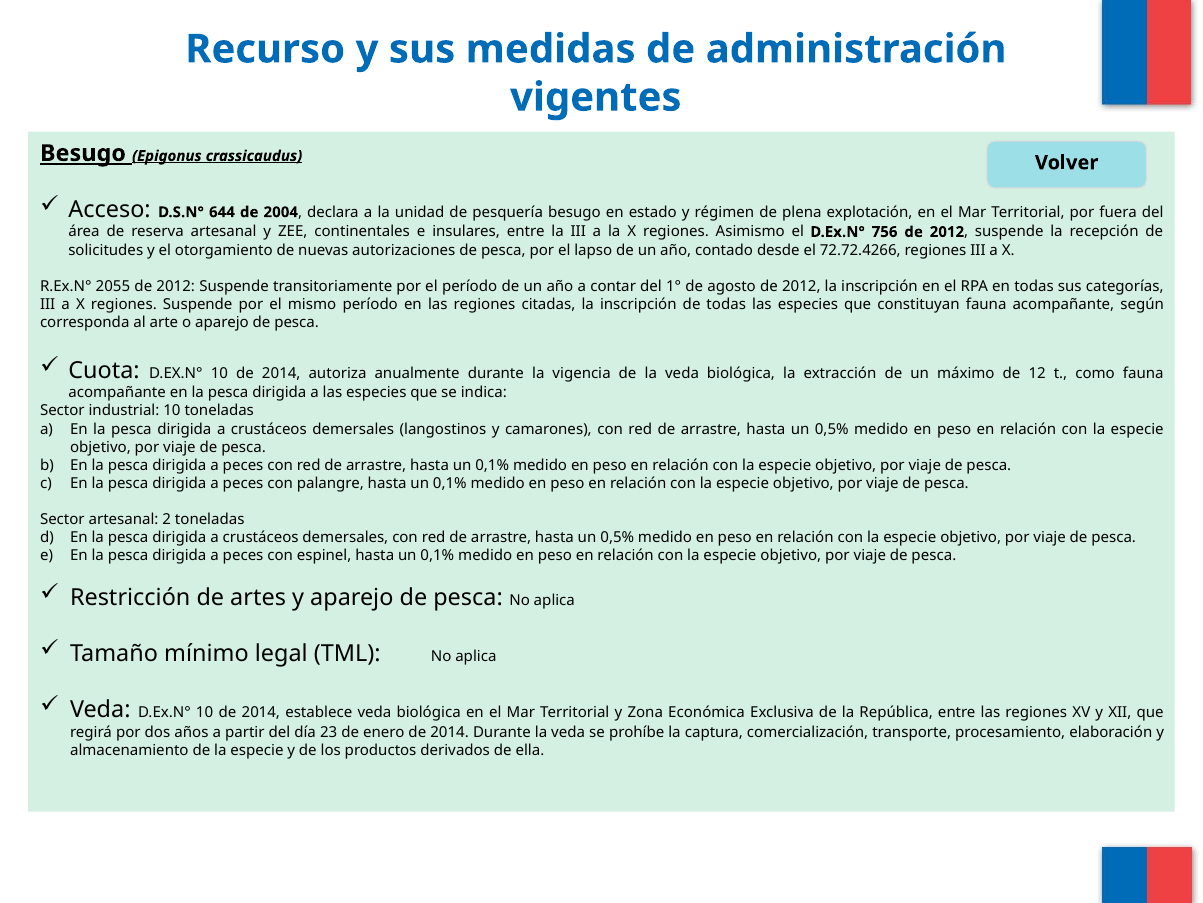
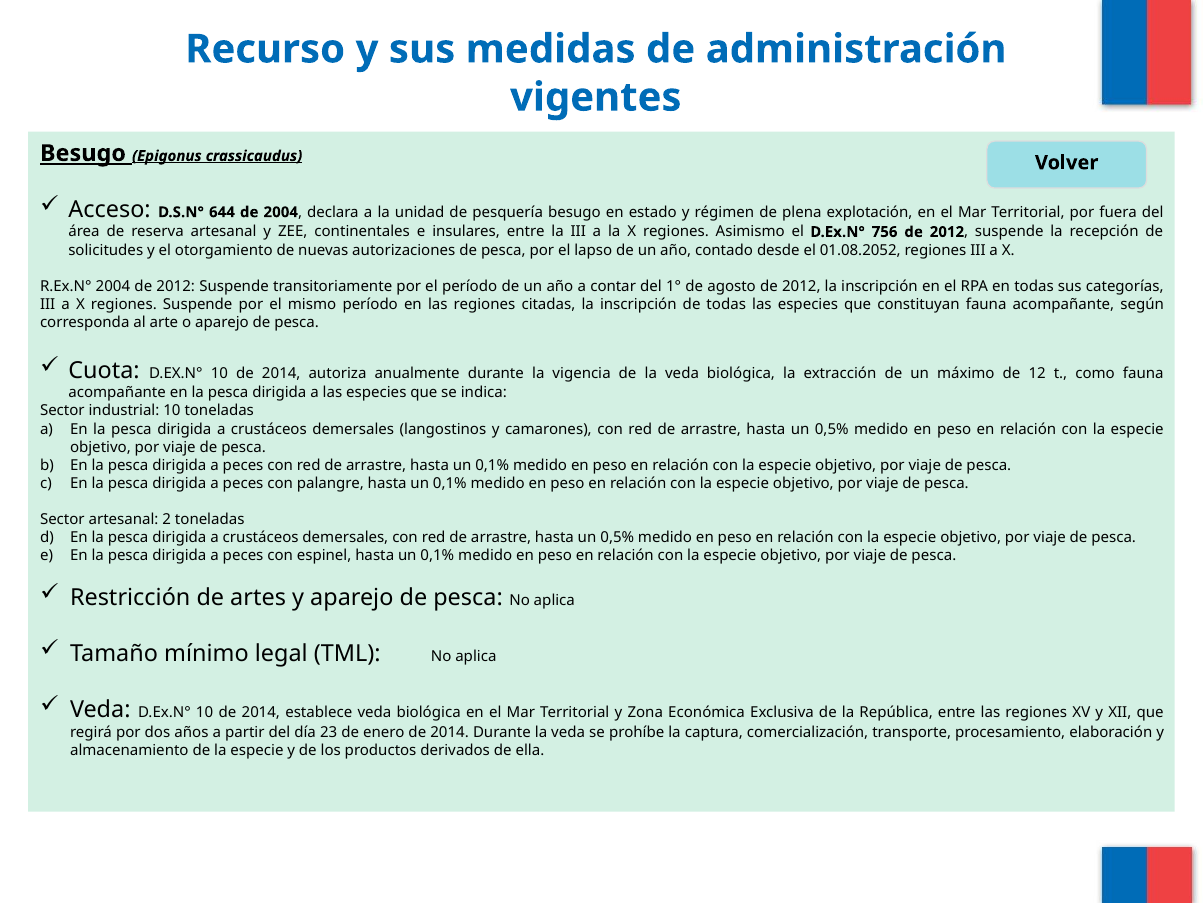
72.72.4266: 72.72.4266 -> 01.08.2052
R.Ex.N° 2055: 2055 -> 2004
